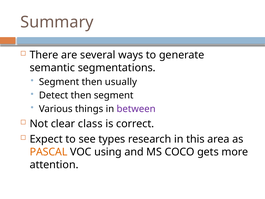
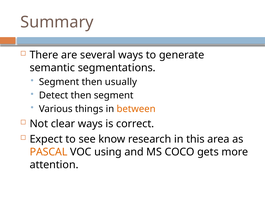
between colour: purple -> orange
clear class: class -> ways
types: types -> know
